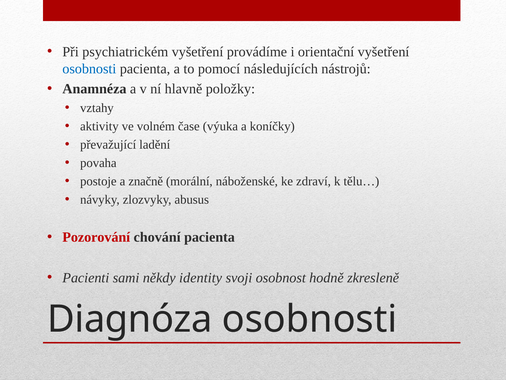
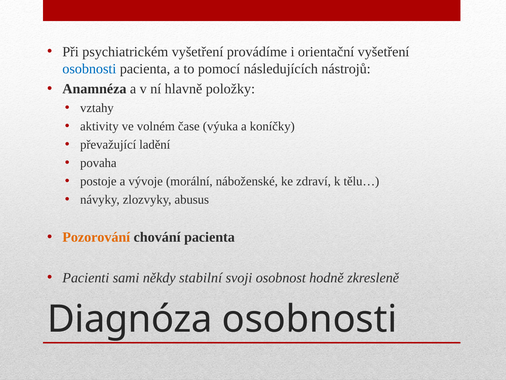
značně: značně -> vývoje
Pozorování colour: red -> orange
identity: identity -> stabilní
